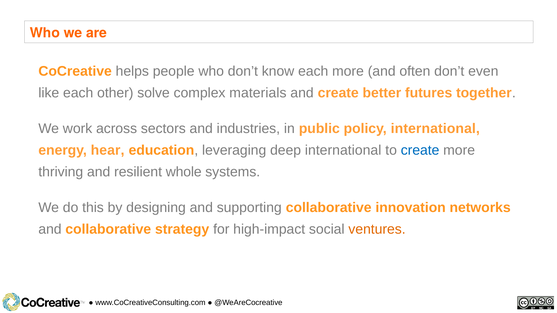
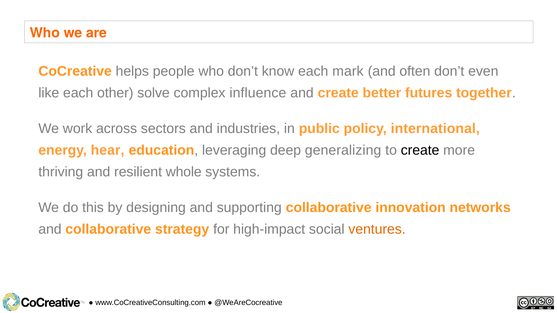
each more: more -> mark
materials: materials -> influence
deep international: international -> generalizing
create at (420, 151) colour: blue -> black
